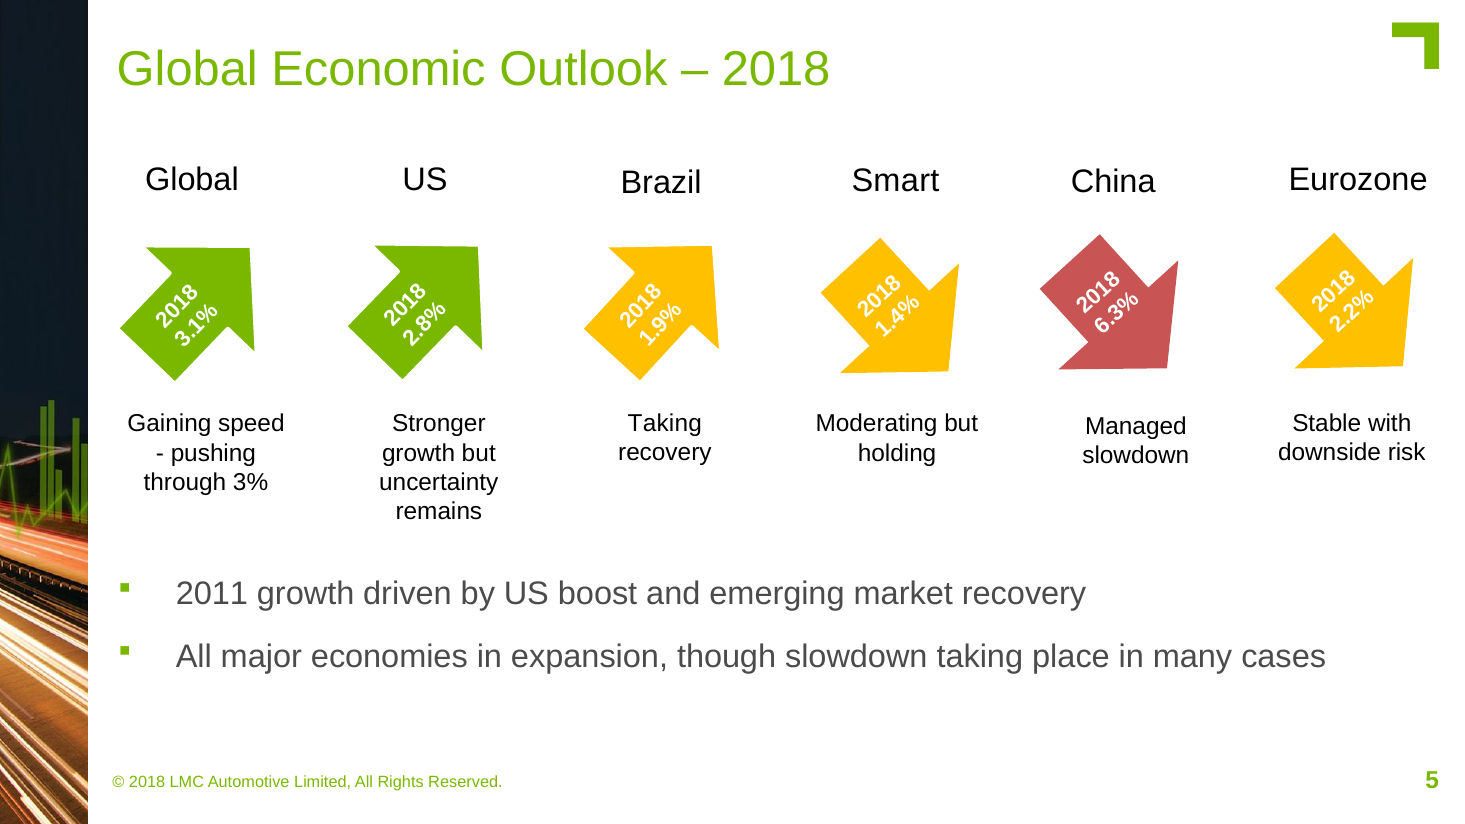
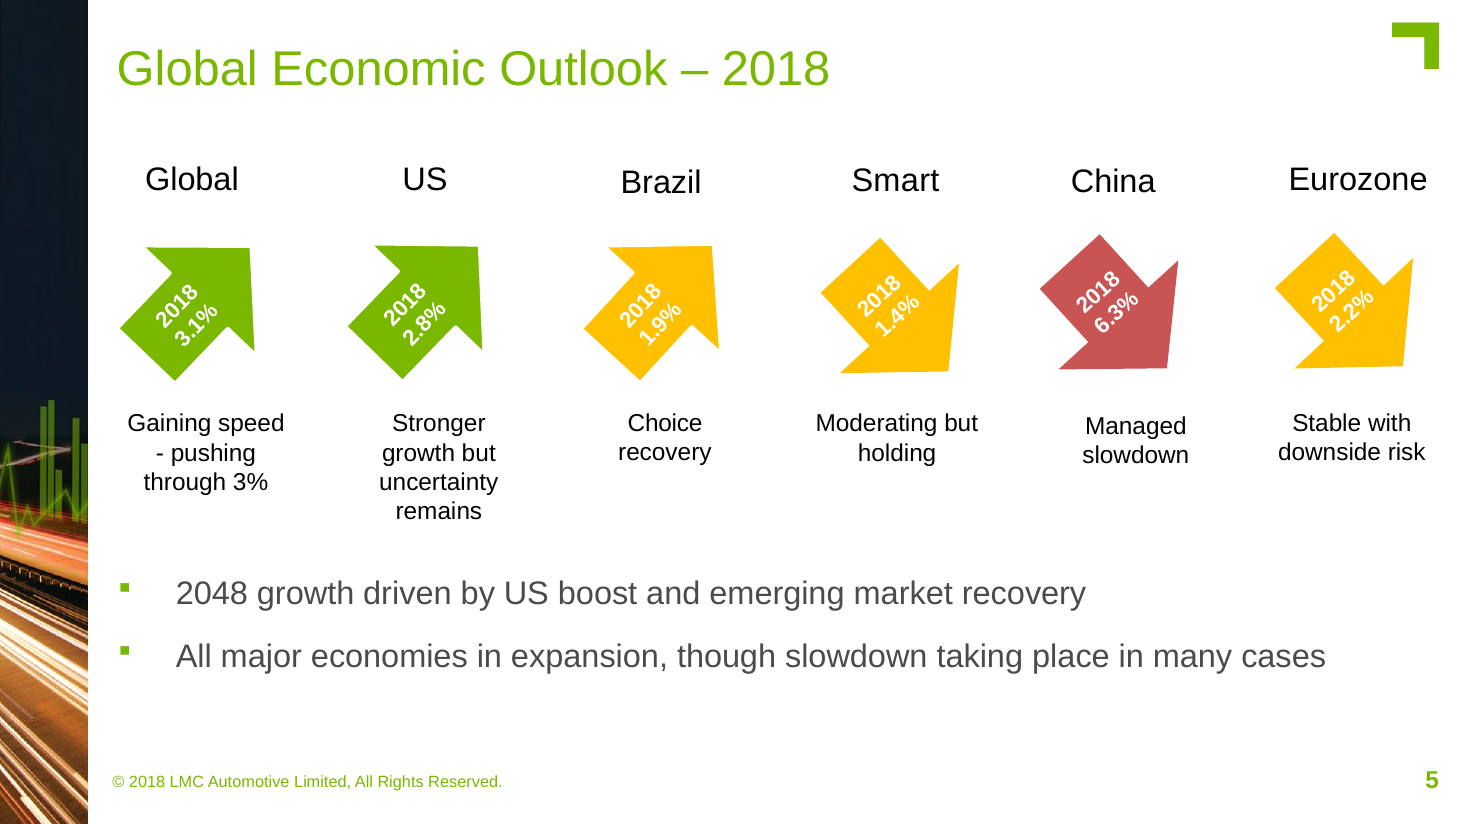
Taking at (665, 423): Taking -> Choice
2011: 2011 -> 2048
